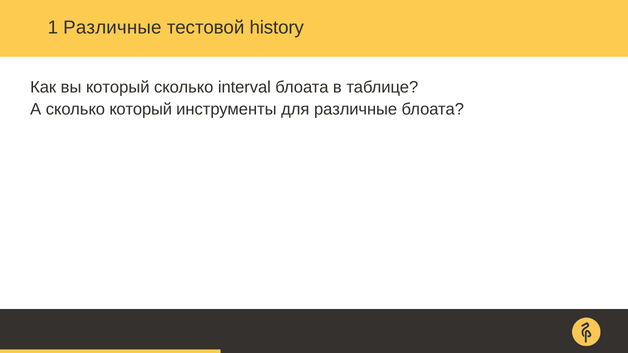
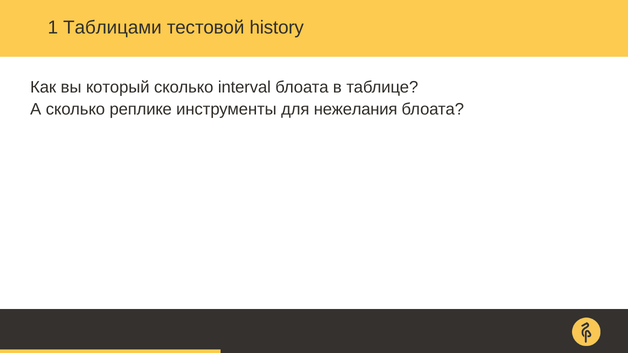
1 Различные: Различные -> Таблицами
сколько который: который -> реплике
для различные: различные -> нежелания
